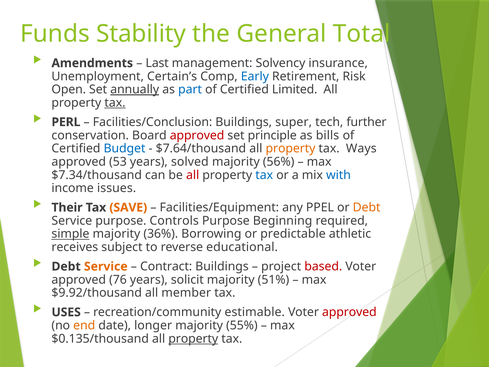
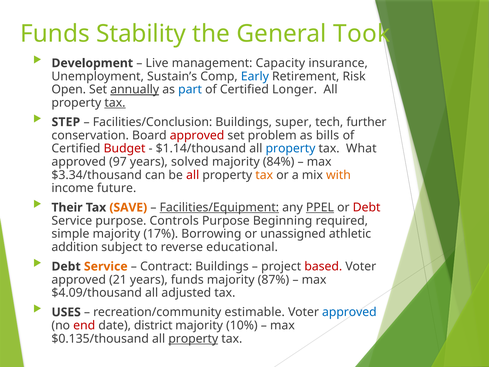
Total: Total -> Took
Amendments: Amendments -> Development
Last: Last -> Live
Solvency: Solvency -> Capacity
Certain’s: Certain’s -> Sustain’s
Limited: Limited -> Longer
PERL: PERL -> STEP
principle: principle -> problem
Budget colour: blue -> red
$7.64/thousand: $7.64/thousand -> $1.14/thousand
property at (291, 148) colour: orange -> blue
Ways: Ways -> What
53: 53 -> 97
56%: 56% -> 84%
$7.34/thousand: $7.34/thousand -> $3.34/thousand
tax at (264, 175) colour: blue -> orange
with colour: blue -> orange
issues: issues -> future
Facilities/Equipment underline: none -> present
PPEL underline: none -> present
Debt at (367, 207) colour: orange -> red
simple underline: present -> none
36%: 36% -> 17%
predictable: predictable -> unassigned
receives: receives -> addition
76: 76 -> 21
years solicit: solicit -> funds
51%: 51% -> 87%
$9.92/thousand: $9.92/thousand -> $4.09/thousand
member: member -> adjusted
approved at (349, 312) colour: red -> blue
end colour: orange -> red
longer: longer -> district
55%: 55% -> 10%
